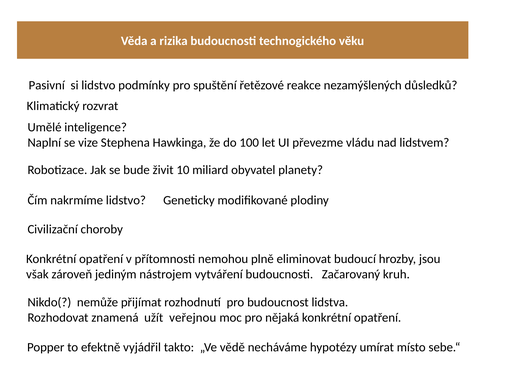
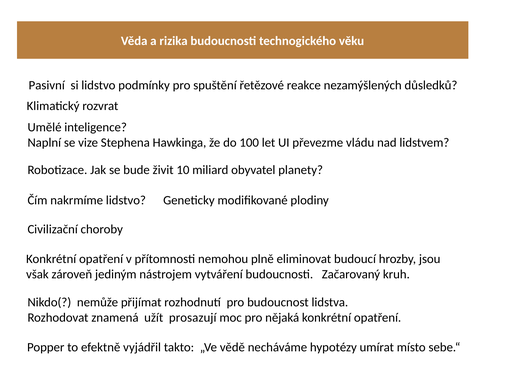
veřejnou: veřejnou -> prosazují
